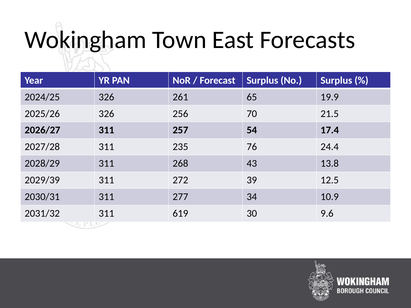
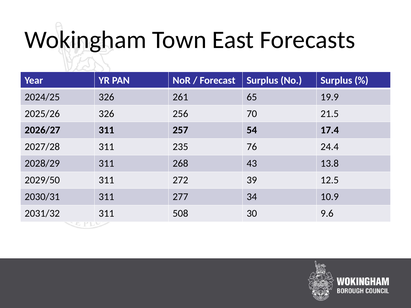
2029/39: 2029/39 -> 2029/50
619: 619 -> 508
